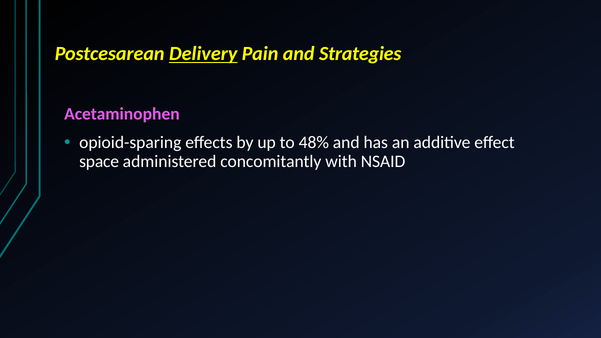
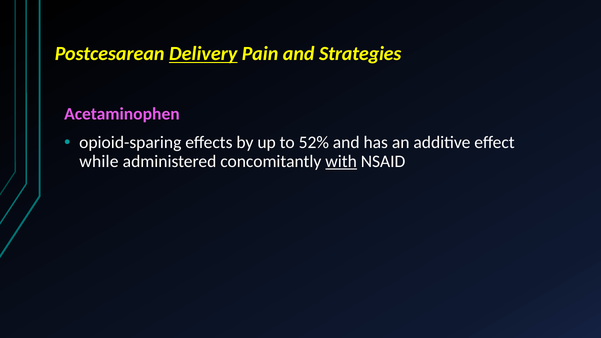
48%: 48% -> 52%
space: space -> while
with underline: none -> present
